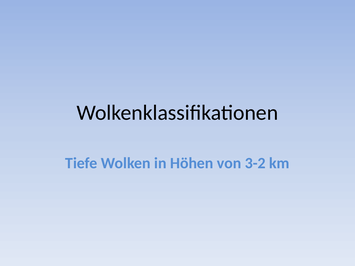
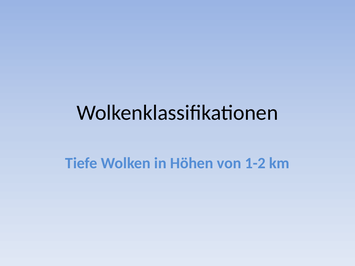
3-2: 3-2 -> 1-2
